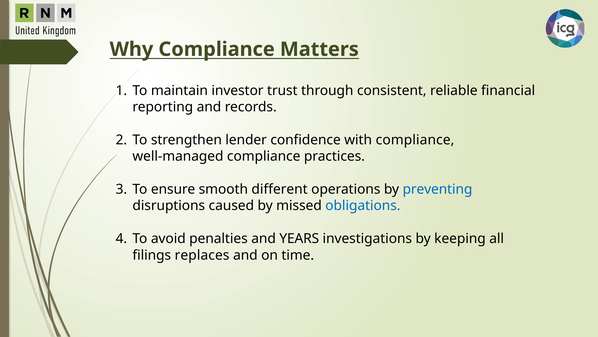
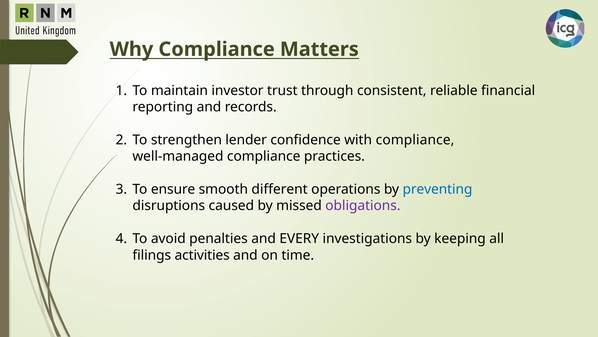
obligations colour: blue -> purple
YEARS: YEARS -> EVERY
replaces: replaces -> activities
